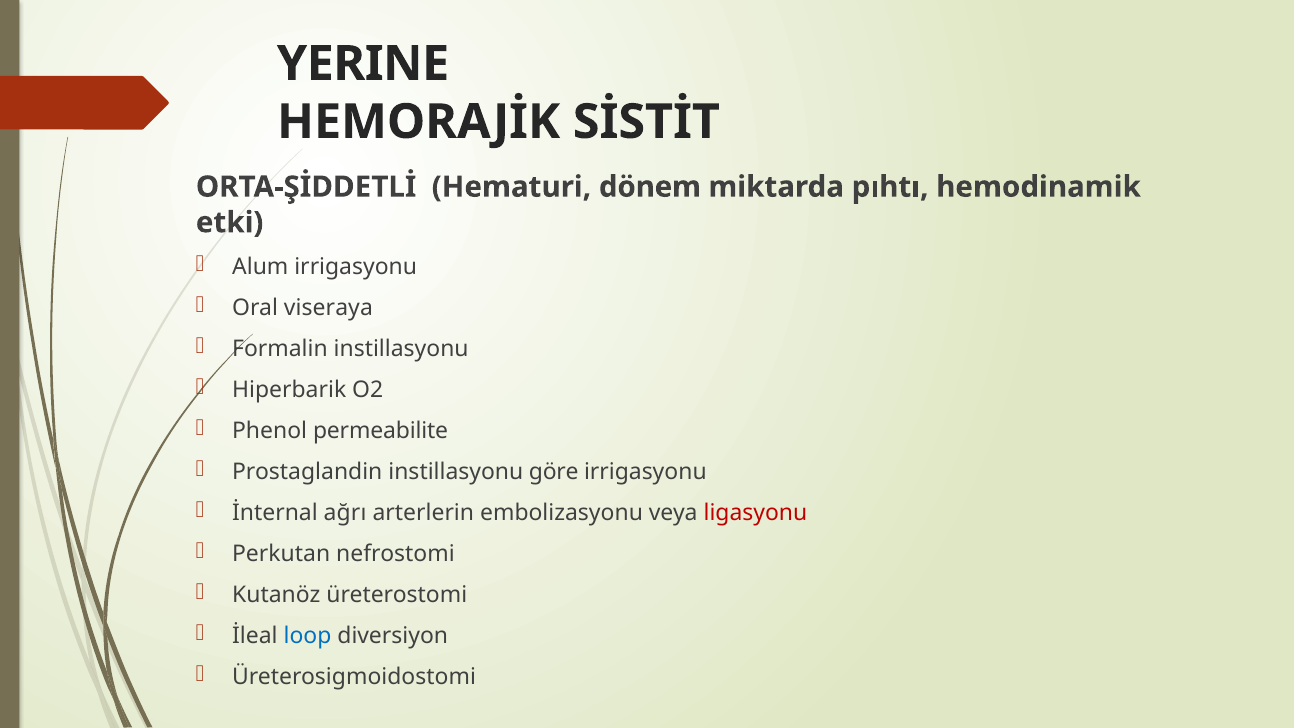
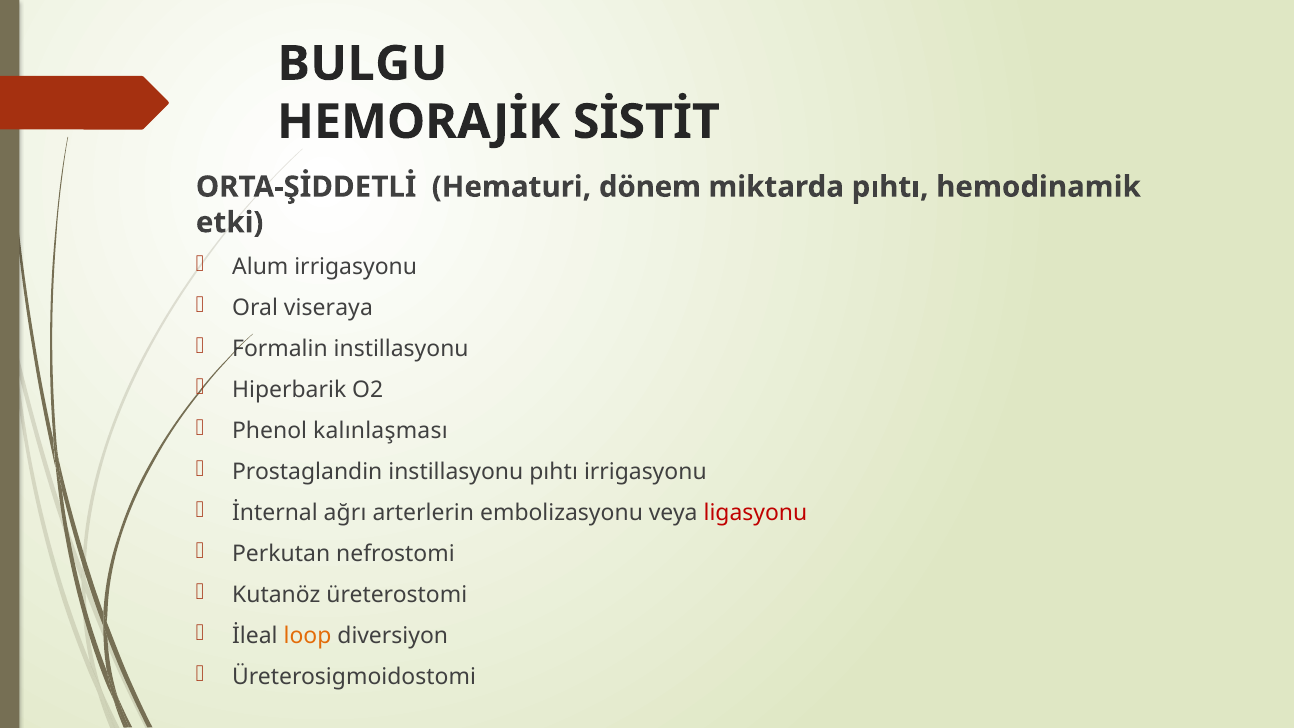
YERINE: YERINE -> BULGU
permeabilite: permeabilite -> kalınlaşması
instillasyonu göre: göre -> pıhtı
loop colour: blue -> orange
